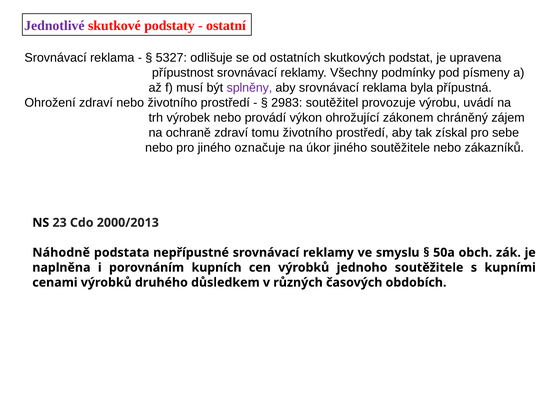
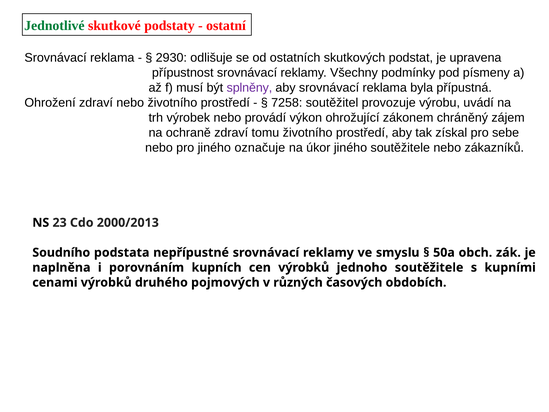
Jednotlivé colour: purple -> green
5327: 5327 -> 2930
2983: 2983 -> 7258
Náhodně: Náhodně -> Soudního
důsledkem: důsledkem -> pojmových
